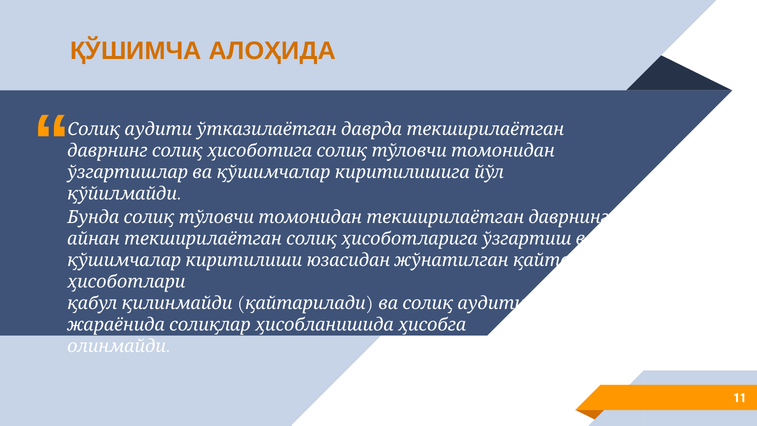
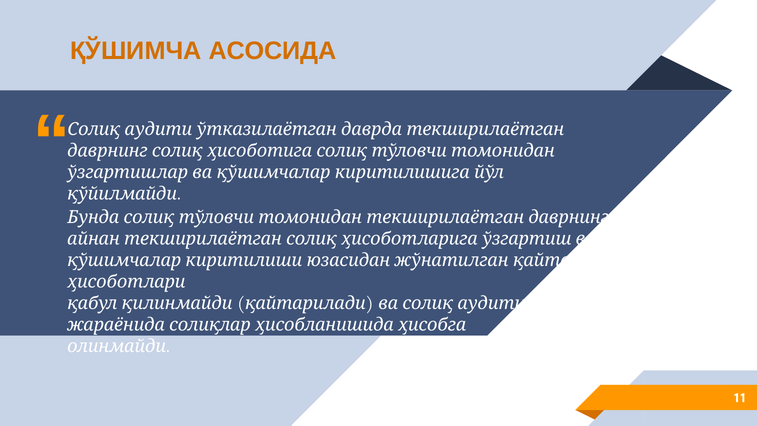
АЛОҲИДА: АЛОҲИДА -> АСОСИДА
